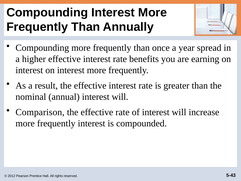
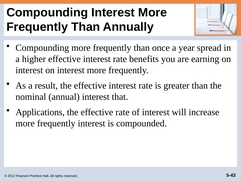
annual interest will: will -> that
Comparison: Comparison -> Applications
